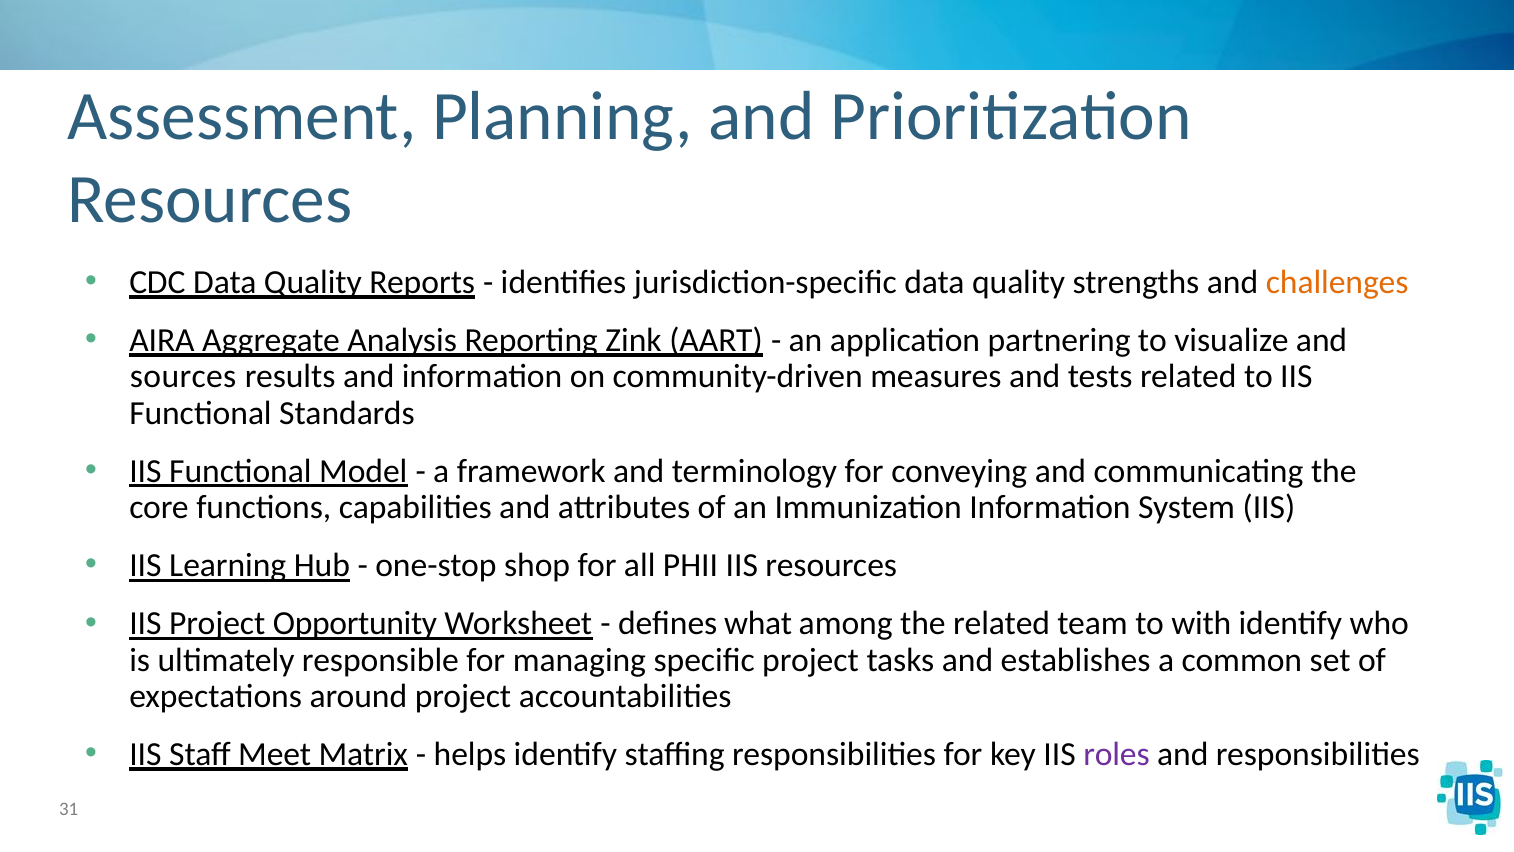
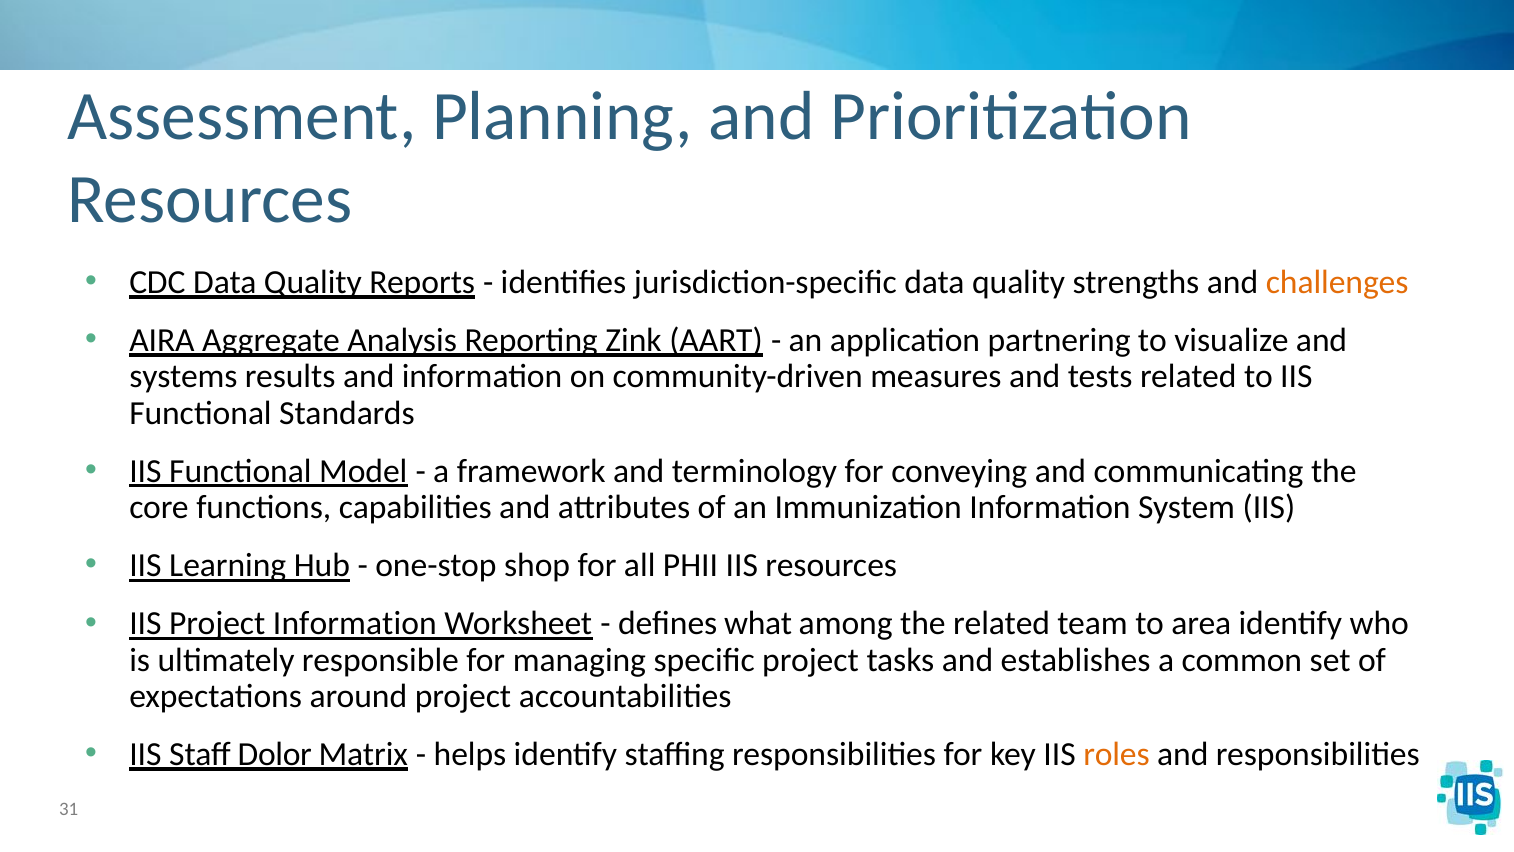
sources: sources -> systems
Project Opportunity: Opportunity -> Information
with: with -> area
Meet: Meet -> Dolor
roles colour: purple -> orange
